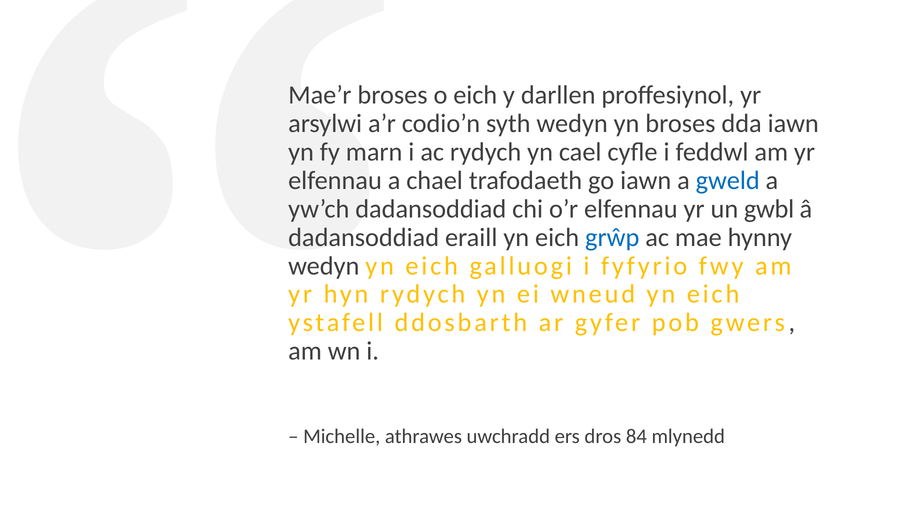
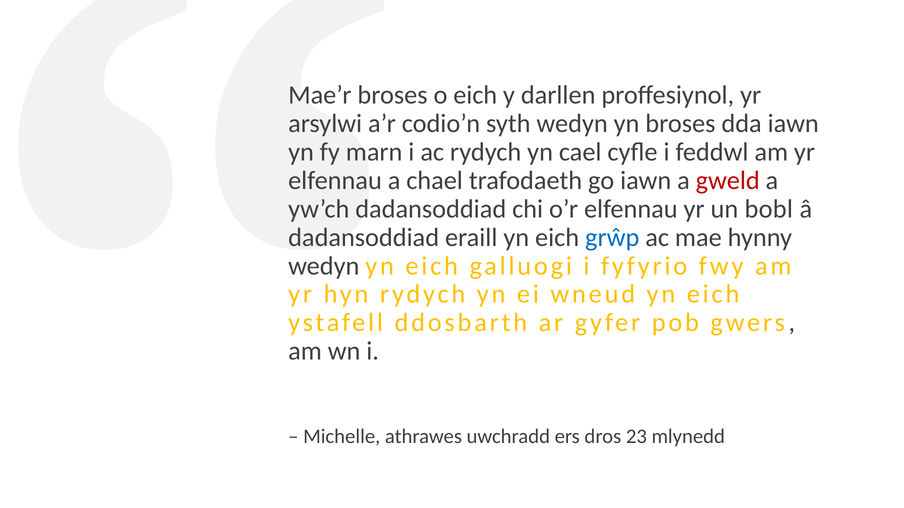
gweld colour: blue -> red
gwbl: gwbl -> bobl
84: 84 -> 23
